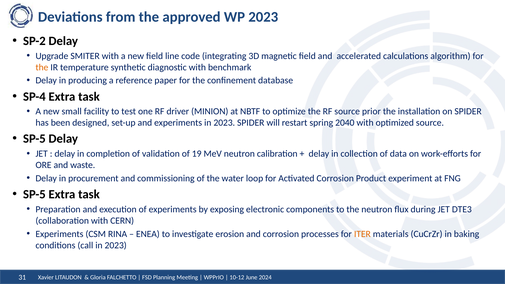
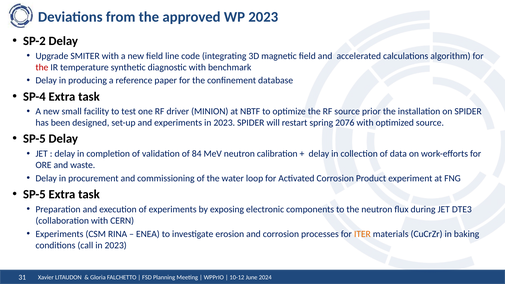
the at (42, 67) colour: orange -> red
2040: 2040 -> 2076
19: 19 -> 84
